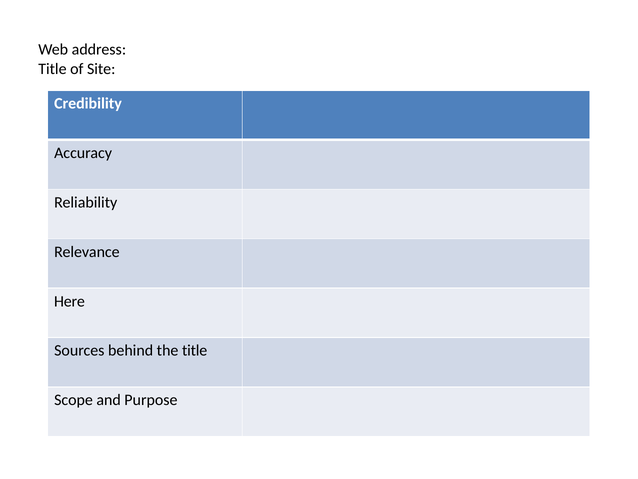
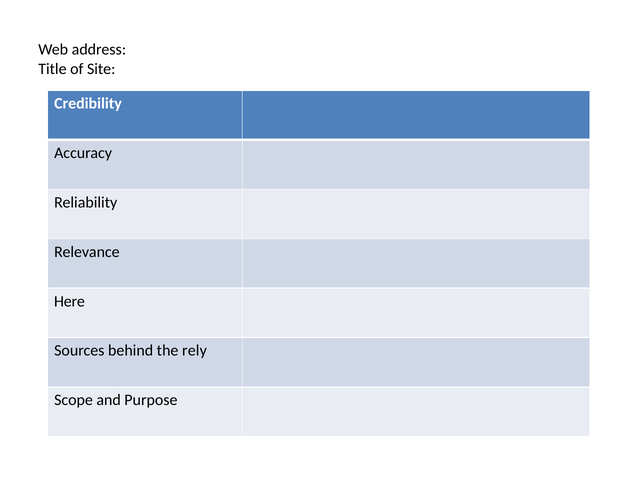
the title: title -> rely
